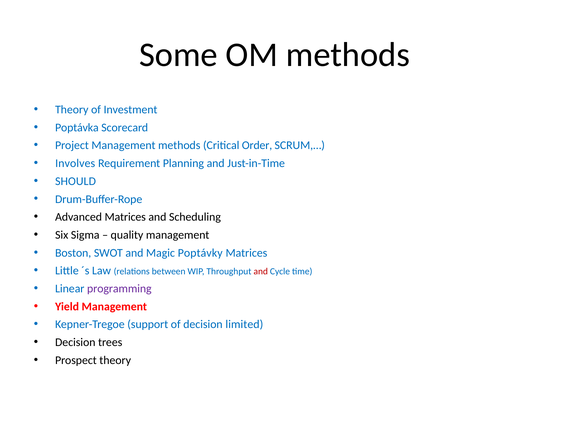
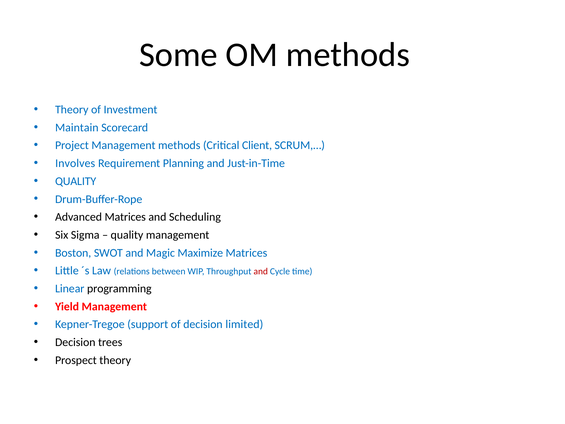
Poptávka: Poptávka -> Maintain
Order: Order -> Client
SHOULD at (76, 181): SHOULD -> QUALITY
Poptávky: Poptávky -> Maximize
programming colour: purple -> black
